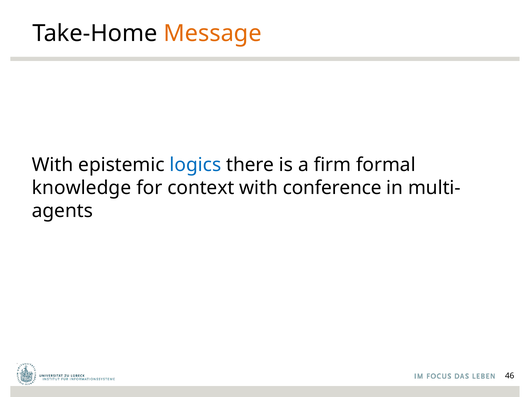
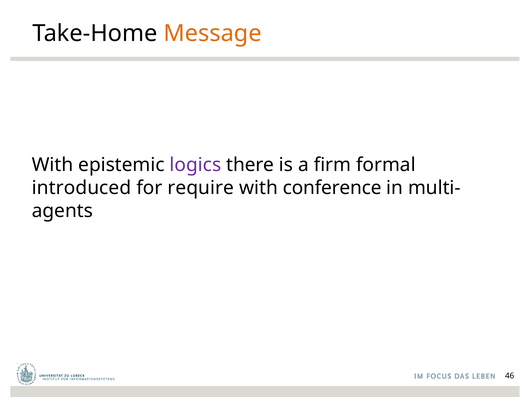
logics colour: blue -> purple
knowledge: knowledge -> introduced
context: context -> require
